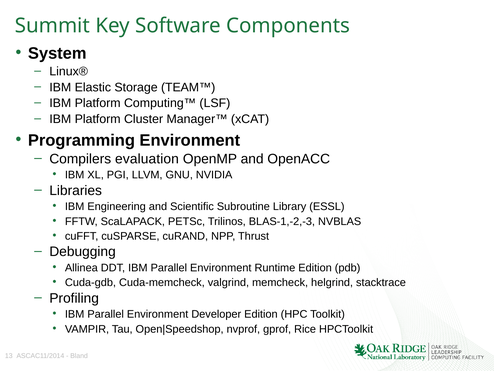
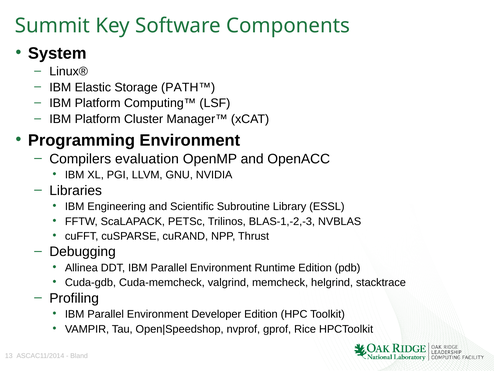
TEAM™: TEAM™ -> PATH™
